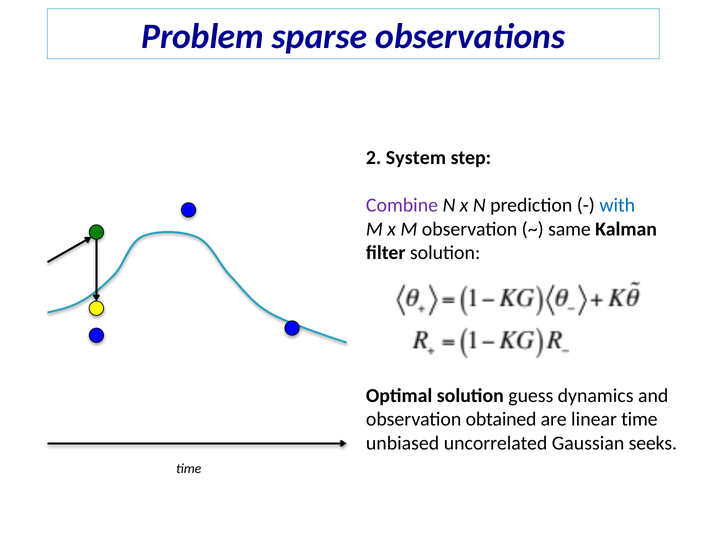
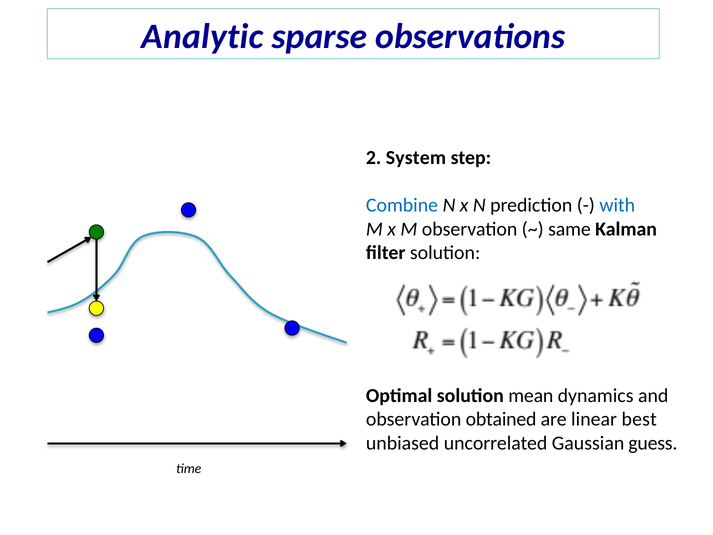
Problem: Problem -> Analytic
Combine colour: purple -> blue
guess: guess -> mean
linear time: time -> best
seeks: seeks -> guess
